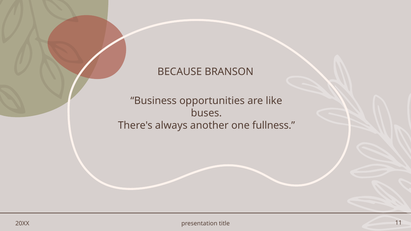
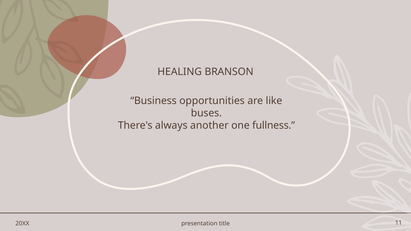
BECAUSE: BECAUSE -> HEALING
